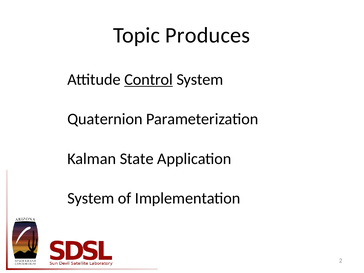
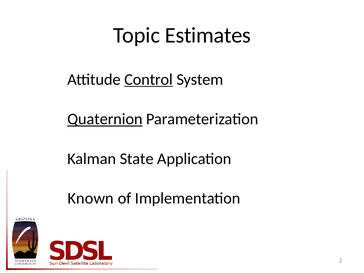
Produces: Produces -> Estimates
Quaternion underline: none -> present
System at (91, 198): System -> Known
